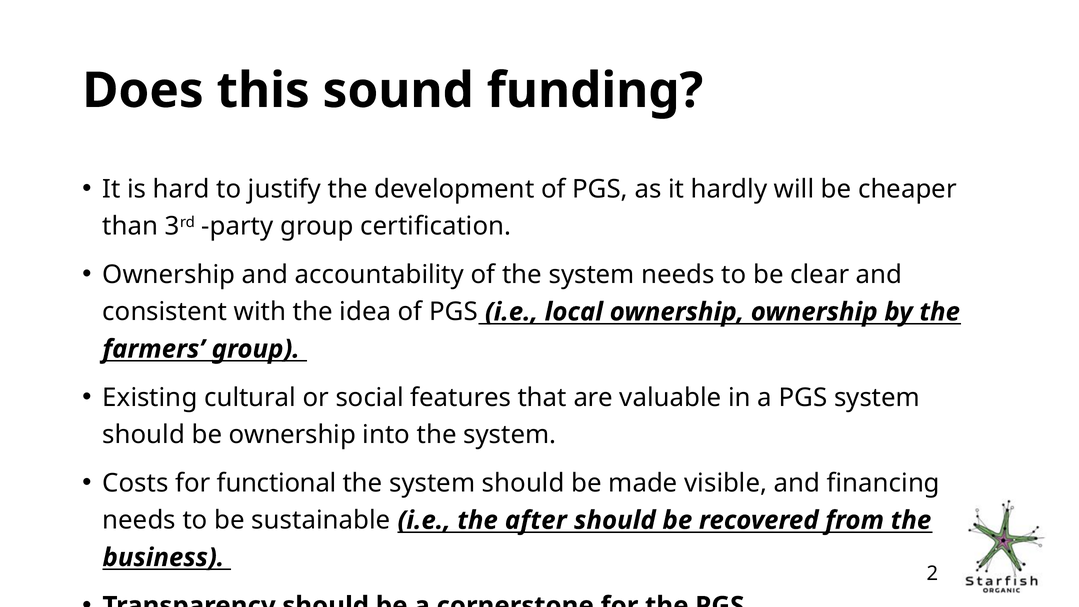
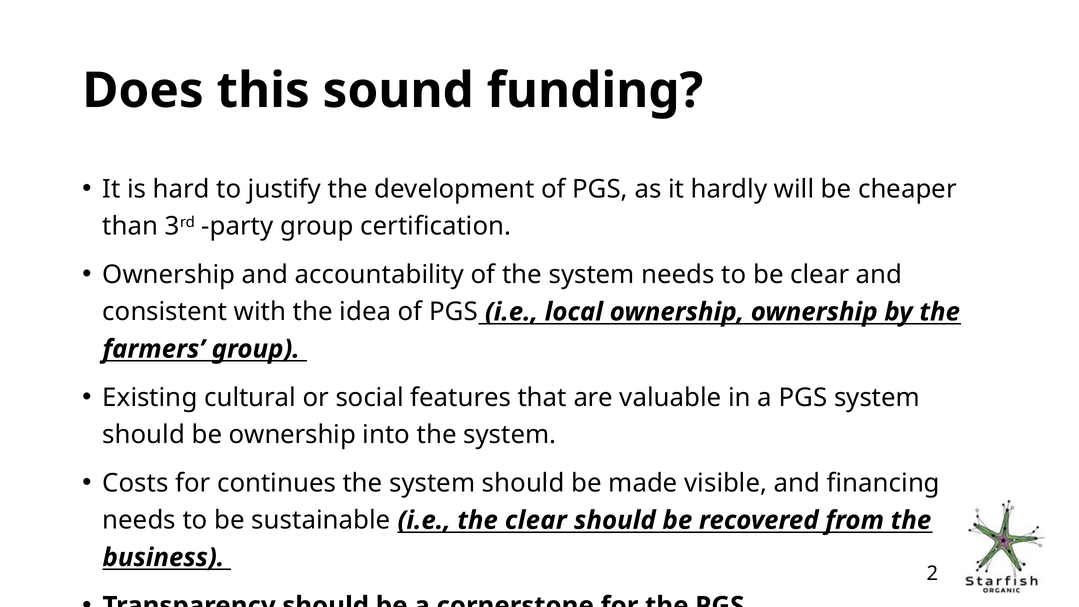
functional: functional -> continues
the after: after -> clear
